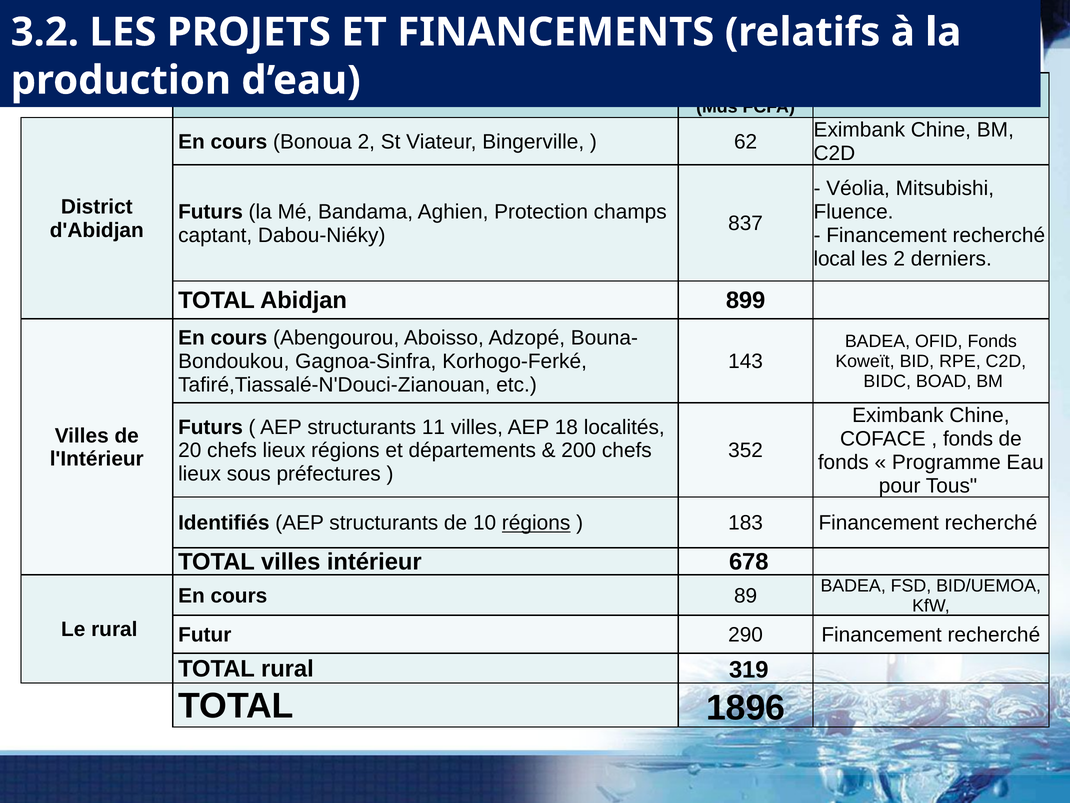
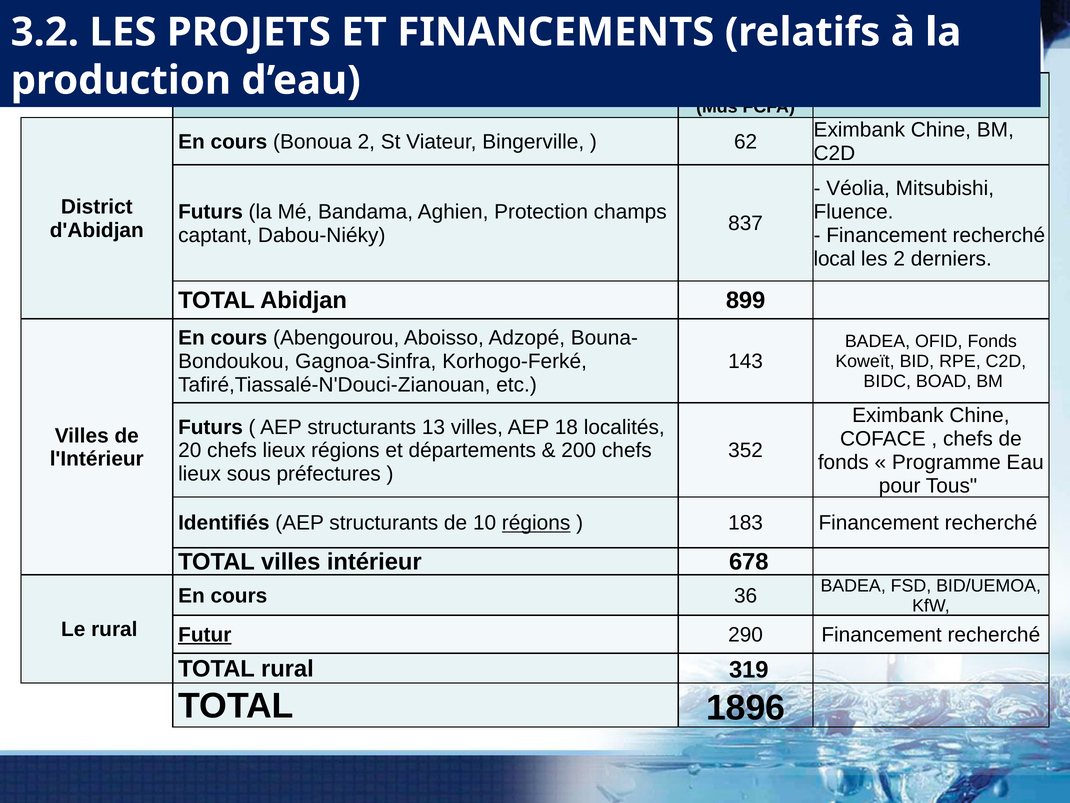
11: 11 -> 13
fonds at (968, 439): fonds -> chefs
89: 89 -> 36
Futur underline: none -> present
